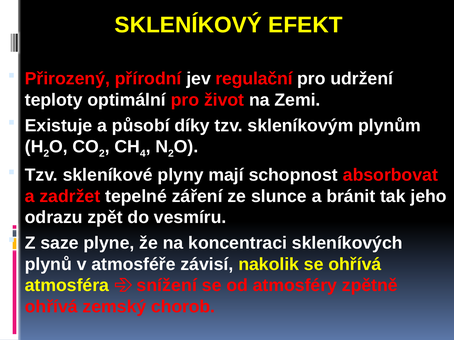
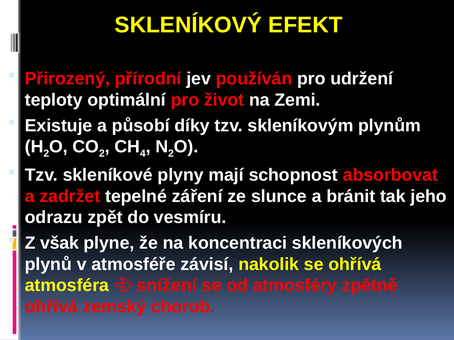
regulační: regulační -> používán
saze: saze -> však
